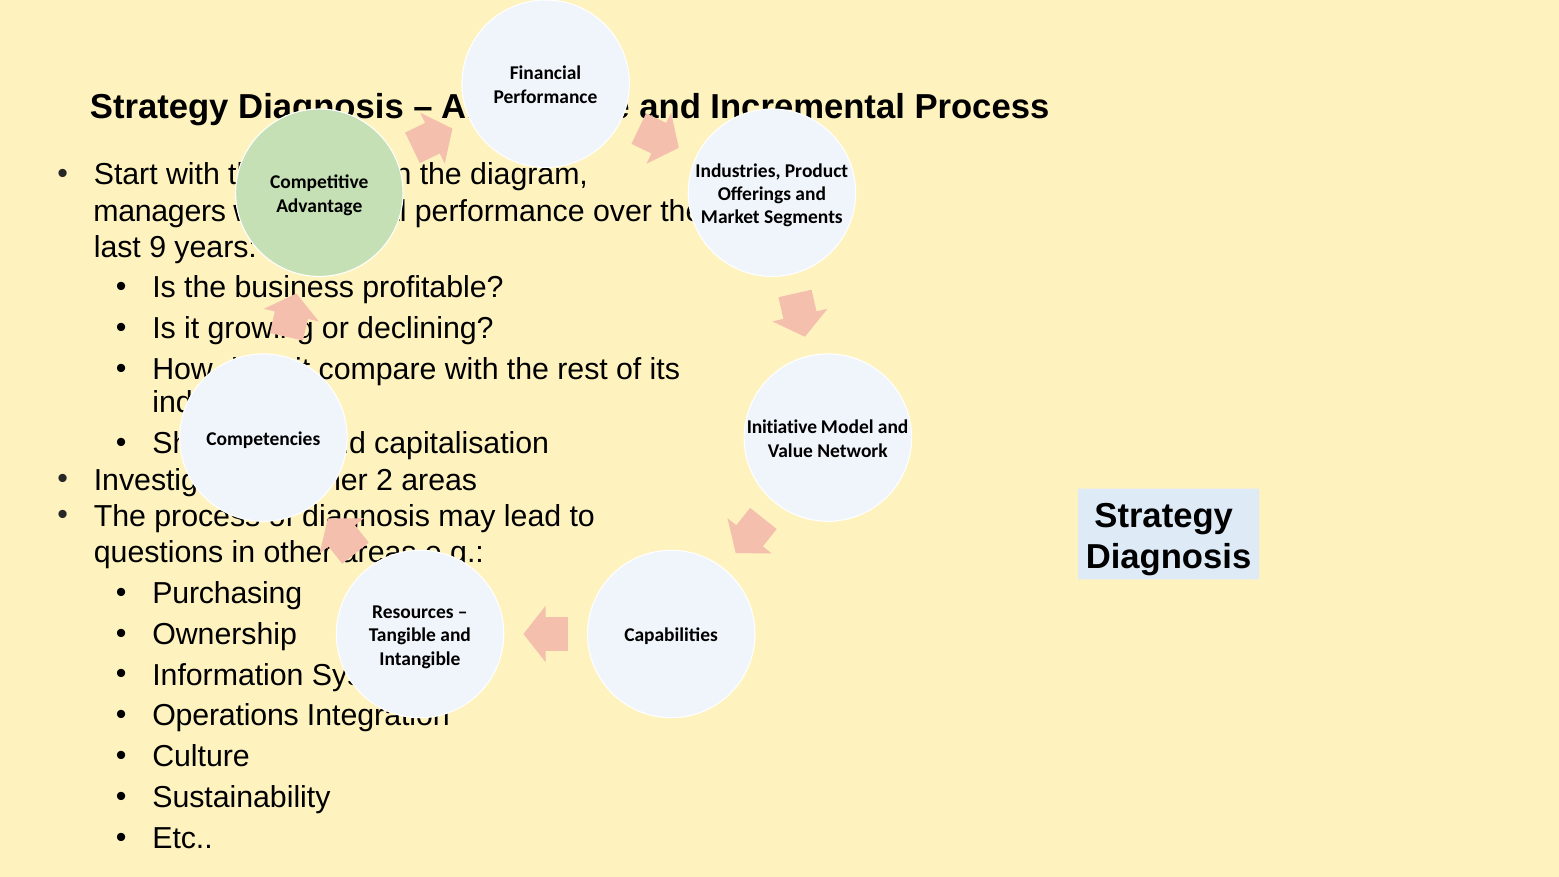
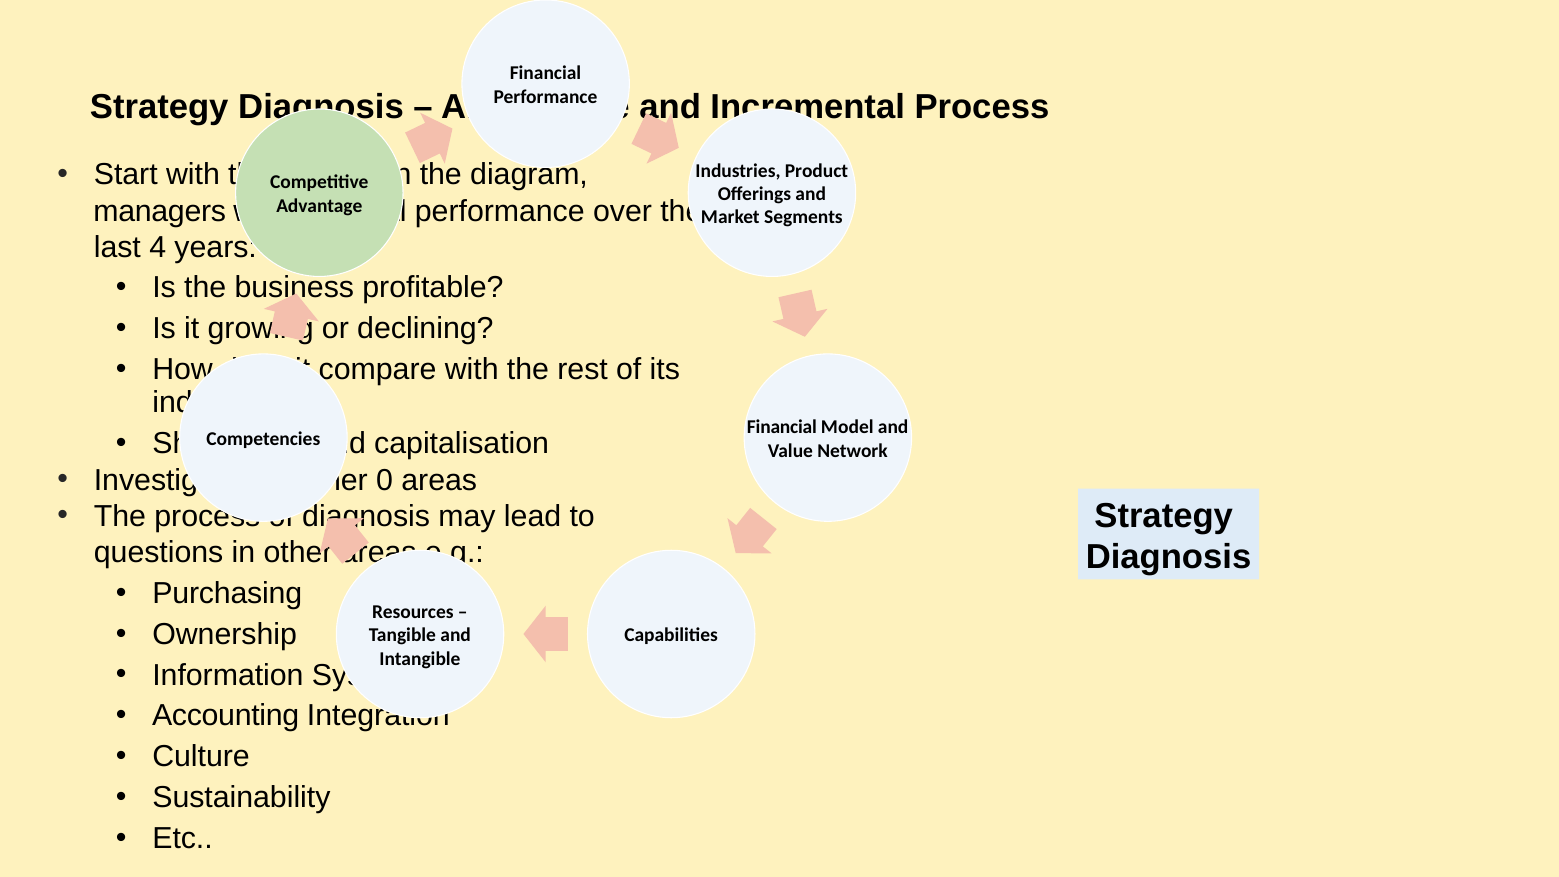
9: 9 -> 4
Initiative at (782, 427): Initiative -> Financial
2: 2 -> 0
Operations: Operations -> Accounting
